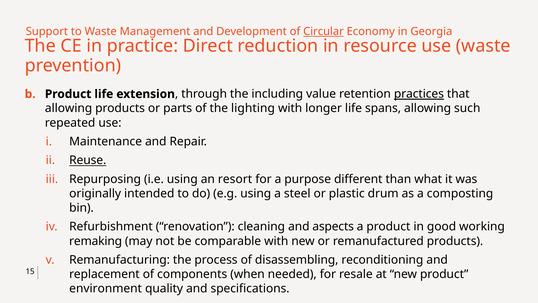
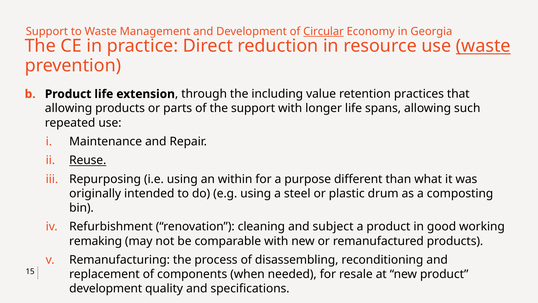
waste at (483, 46) underline: none -> present
practices underline: present -> none
the lighting: lighting -> support
resort: resort -> within
aspects: aspects -> subject
environment at (106, 288): environment -> development
